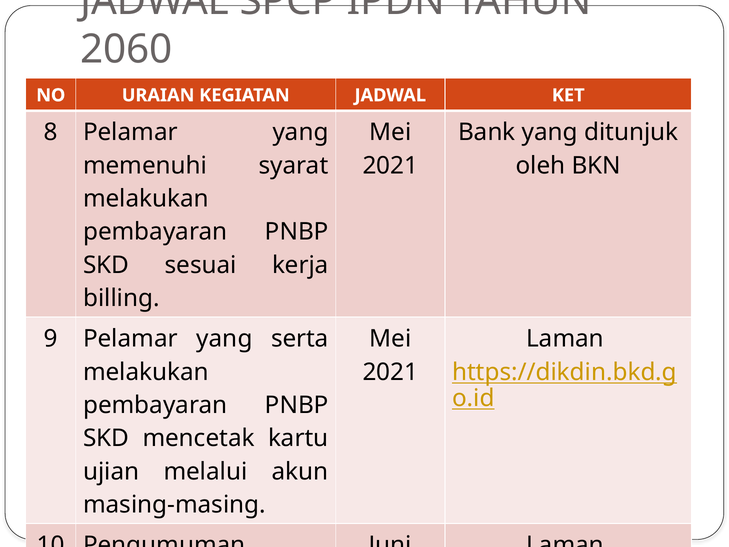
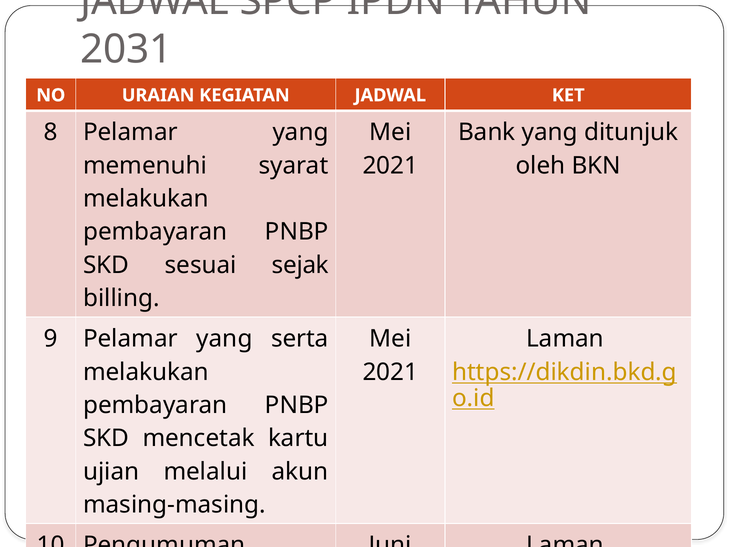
2060: 2060 -> 2031
kerja: kerja -> sejak
